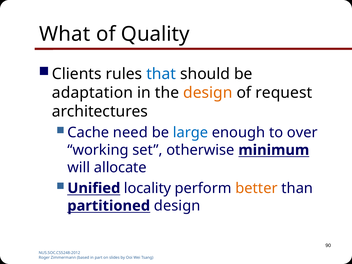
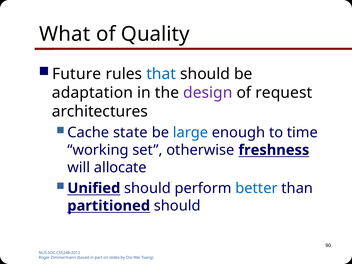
Clients: Clients -> Future
design at (208, 93) colour: orange -> purple
need: need -> state
over: over -> time
minimum: minimum -> freshness
Unified locality: locality -> should
better colour: orange -> blue
partitioned design: design -> should
